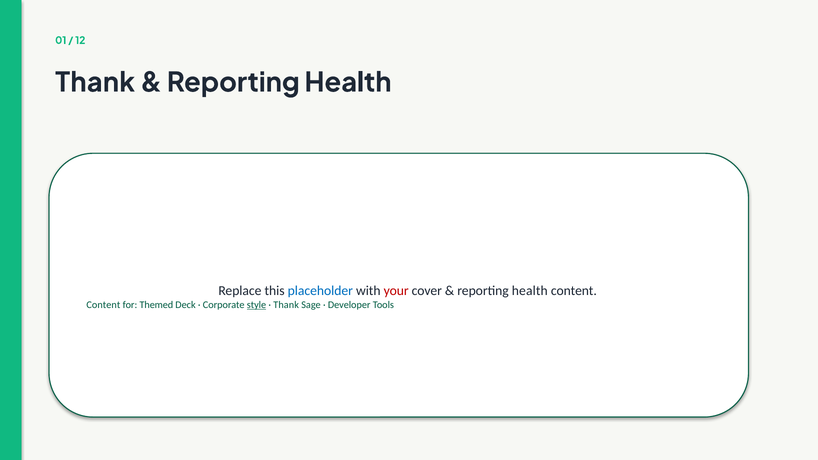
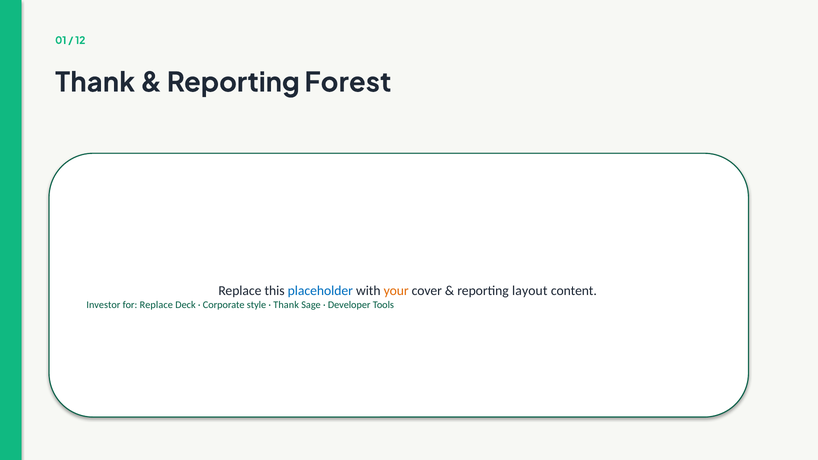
Health at (348, 83): Health -> Forest
your colour: red -> orange
health at (530, 291): health -> layout
Content at (103, 305): Content -> Investor
for Themed: Themed -> Replace
style underline: present -> none
